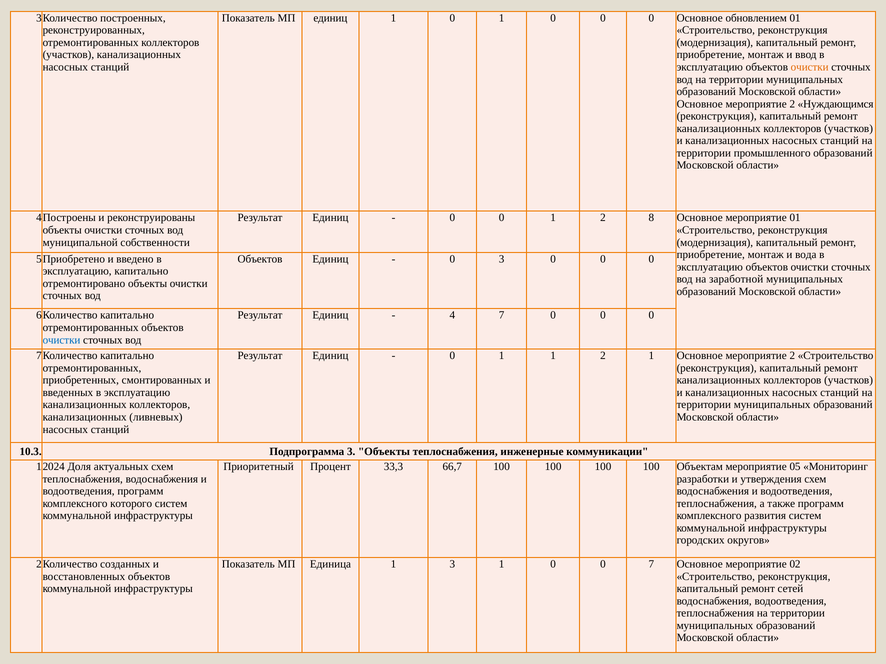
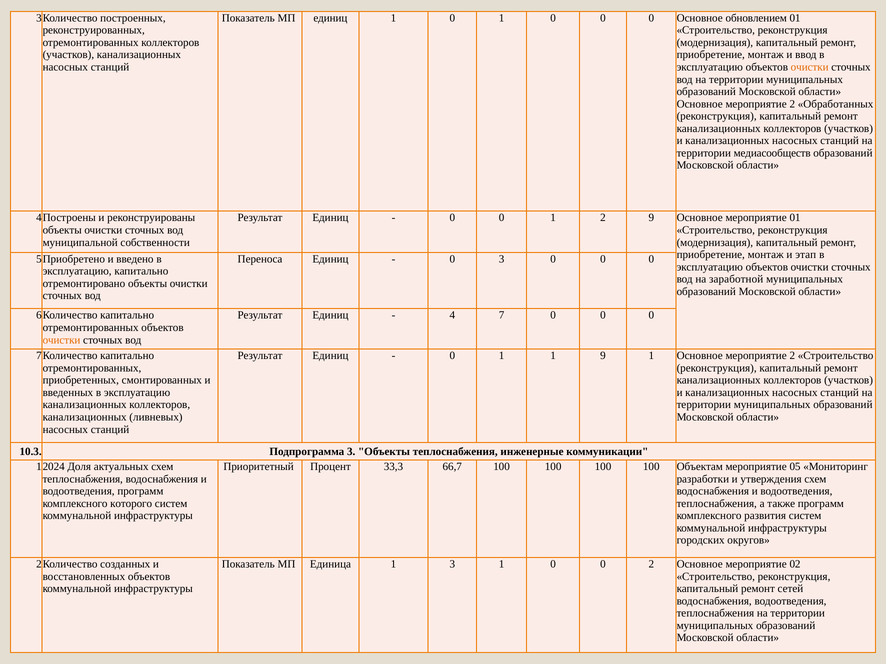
Нуждающимся: Нуждающимся -> Обработанных
промышленного: промышленного -> медиасообществ
2 8: 8 -> 9
вода: вода -> этап
Объектов at (260, 259): Объектов -> Переноса
очистки at (62, 340) colour: blue -> orange
1 1 2: 2 -> 9
0 7: 7 -> 2
